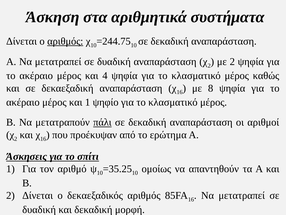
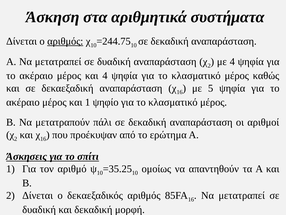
με 2: 2 -> 4
8: 8 -> 5
πάλι underline: present -> none
